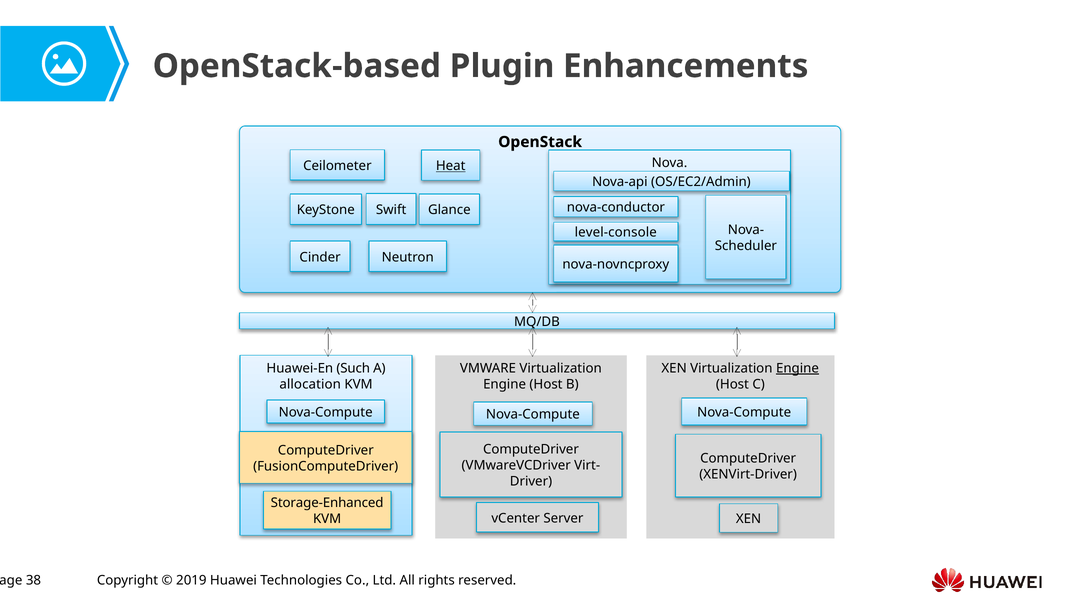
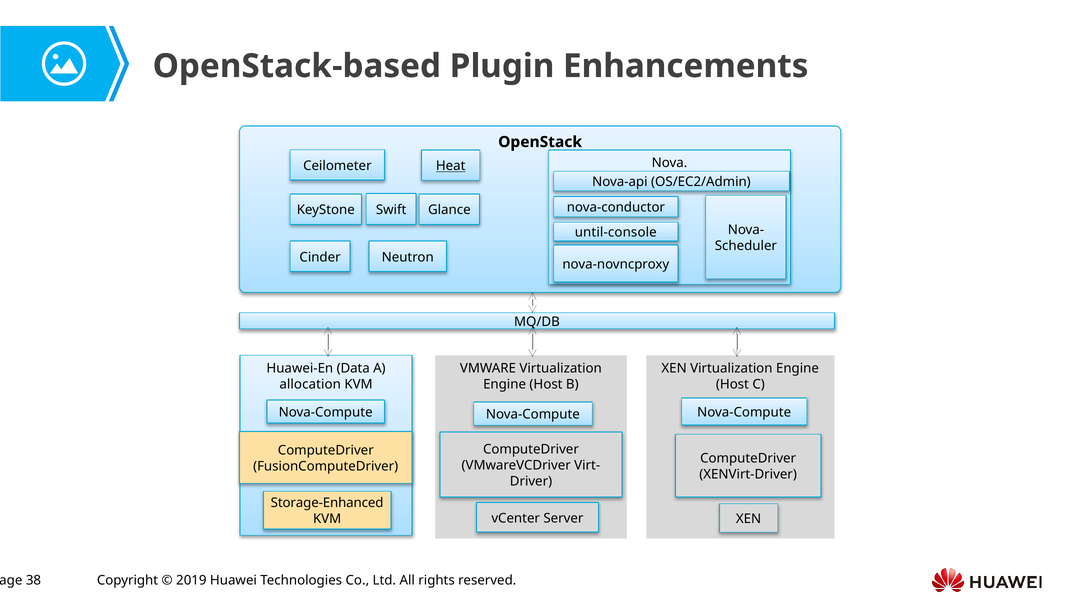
level-console: level-console -> until-console
Engine at (797, 368) underline: present -> none
Such: Such -> Data
